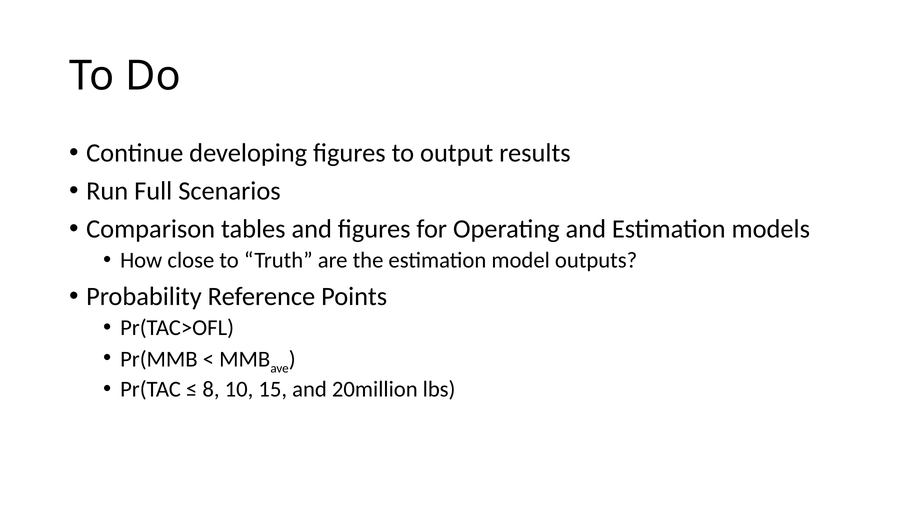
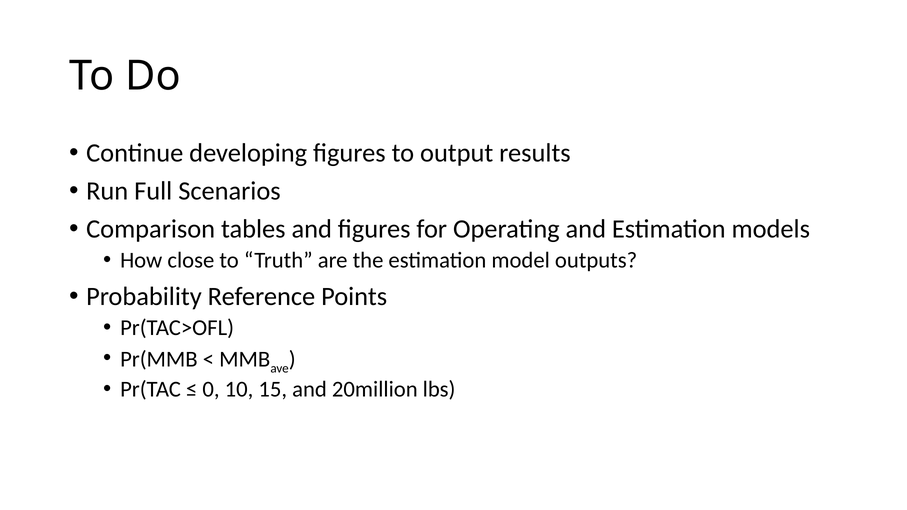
8: 8 -> 0
